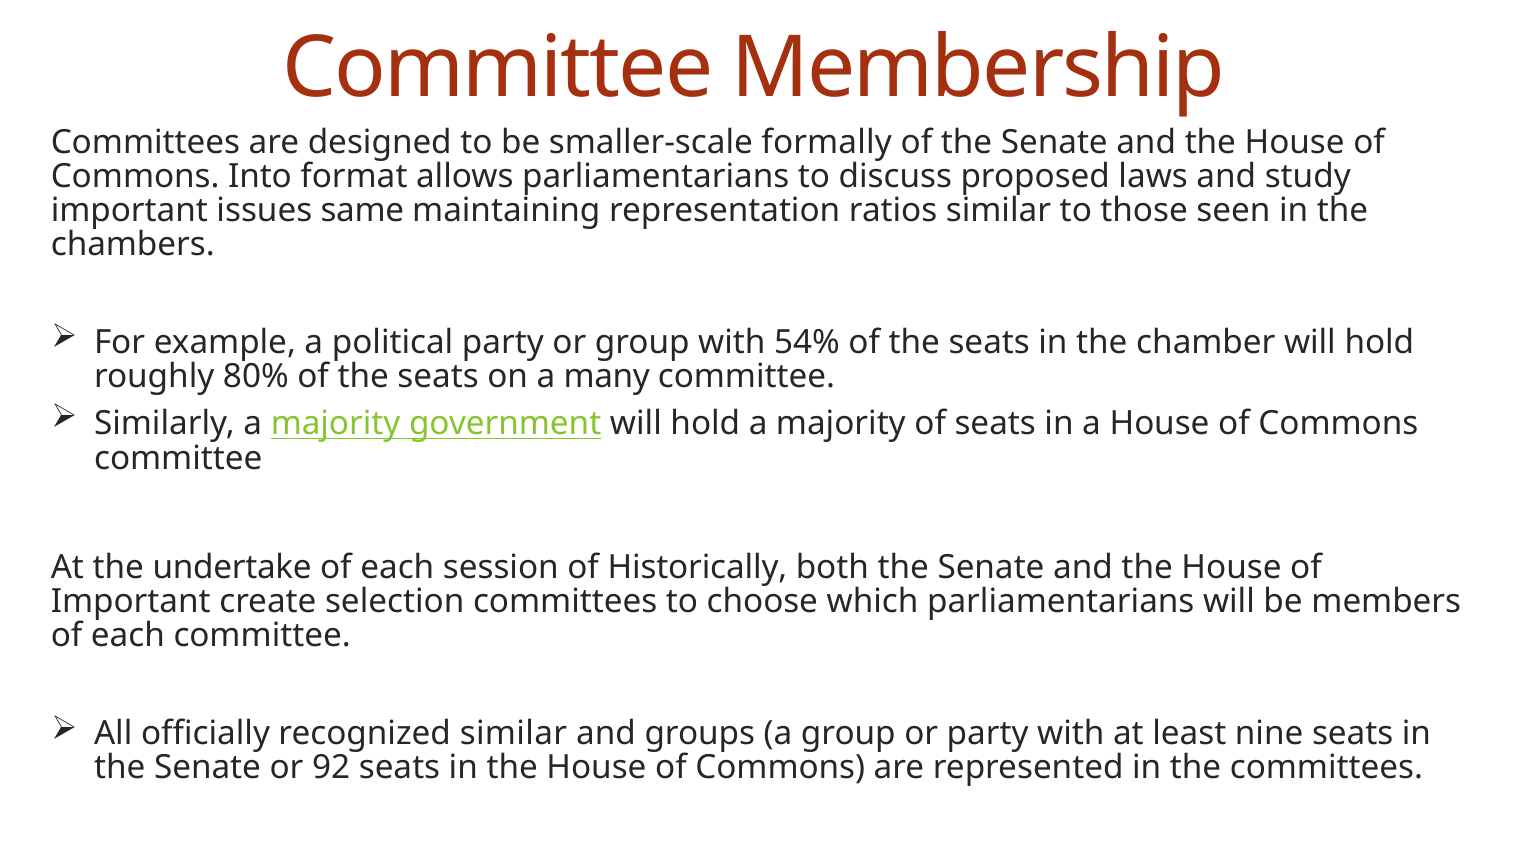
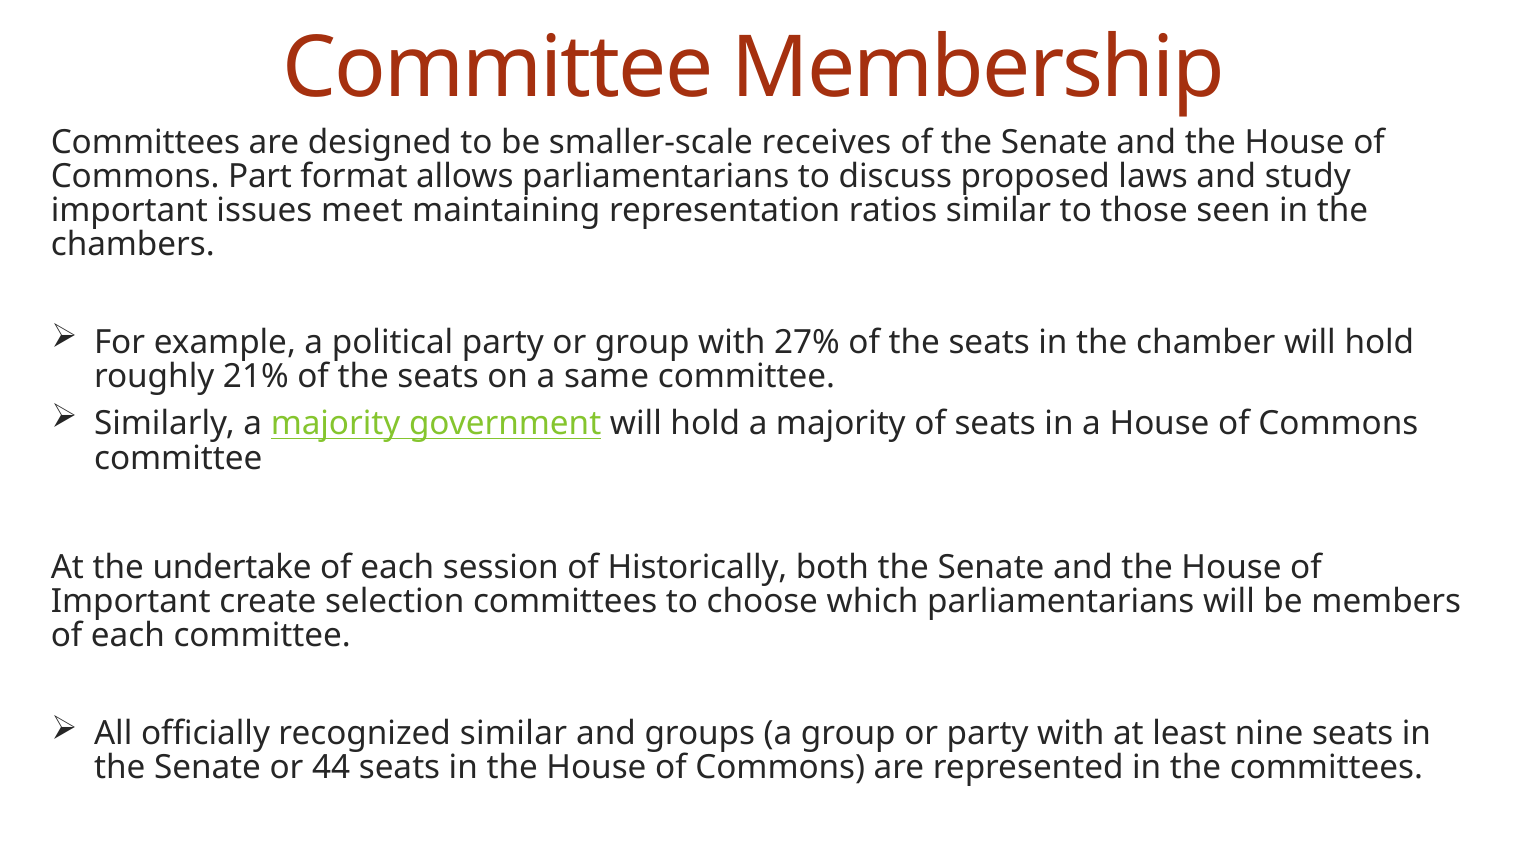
formally: formally -> receives
Into: Into -> Part
same: same -> meet
54%: 54% -> 27%
80%: 80% -> 21%
many: many -> same
92: 92 -> 44
